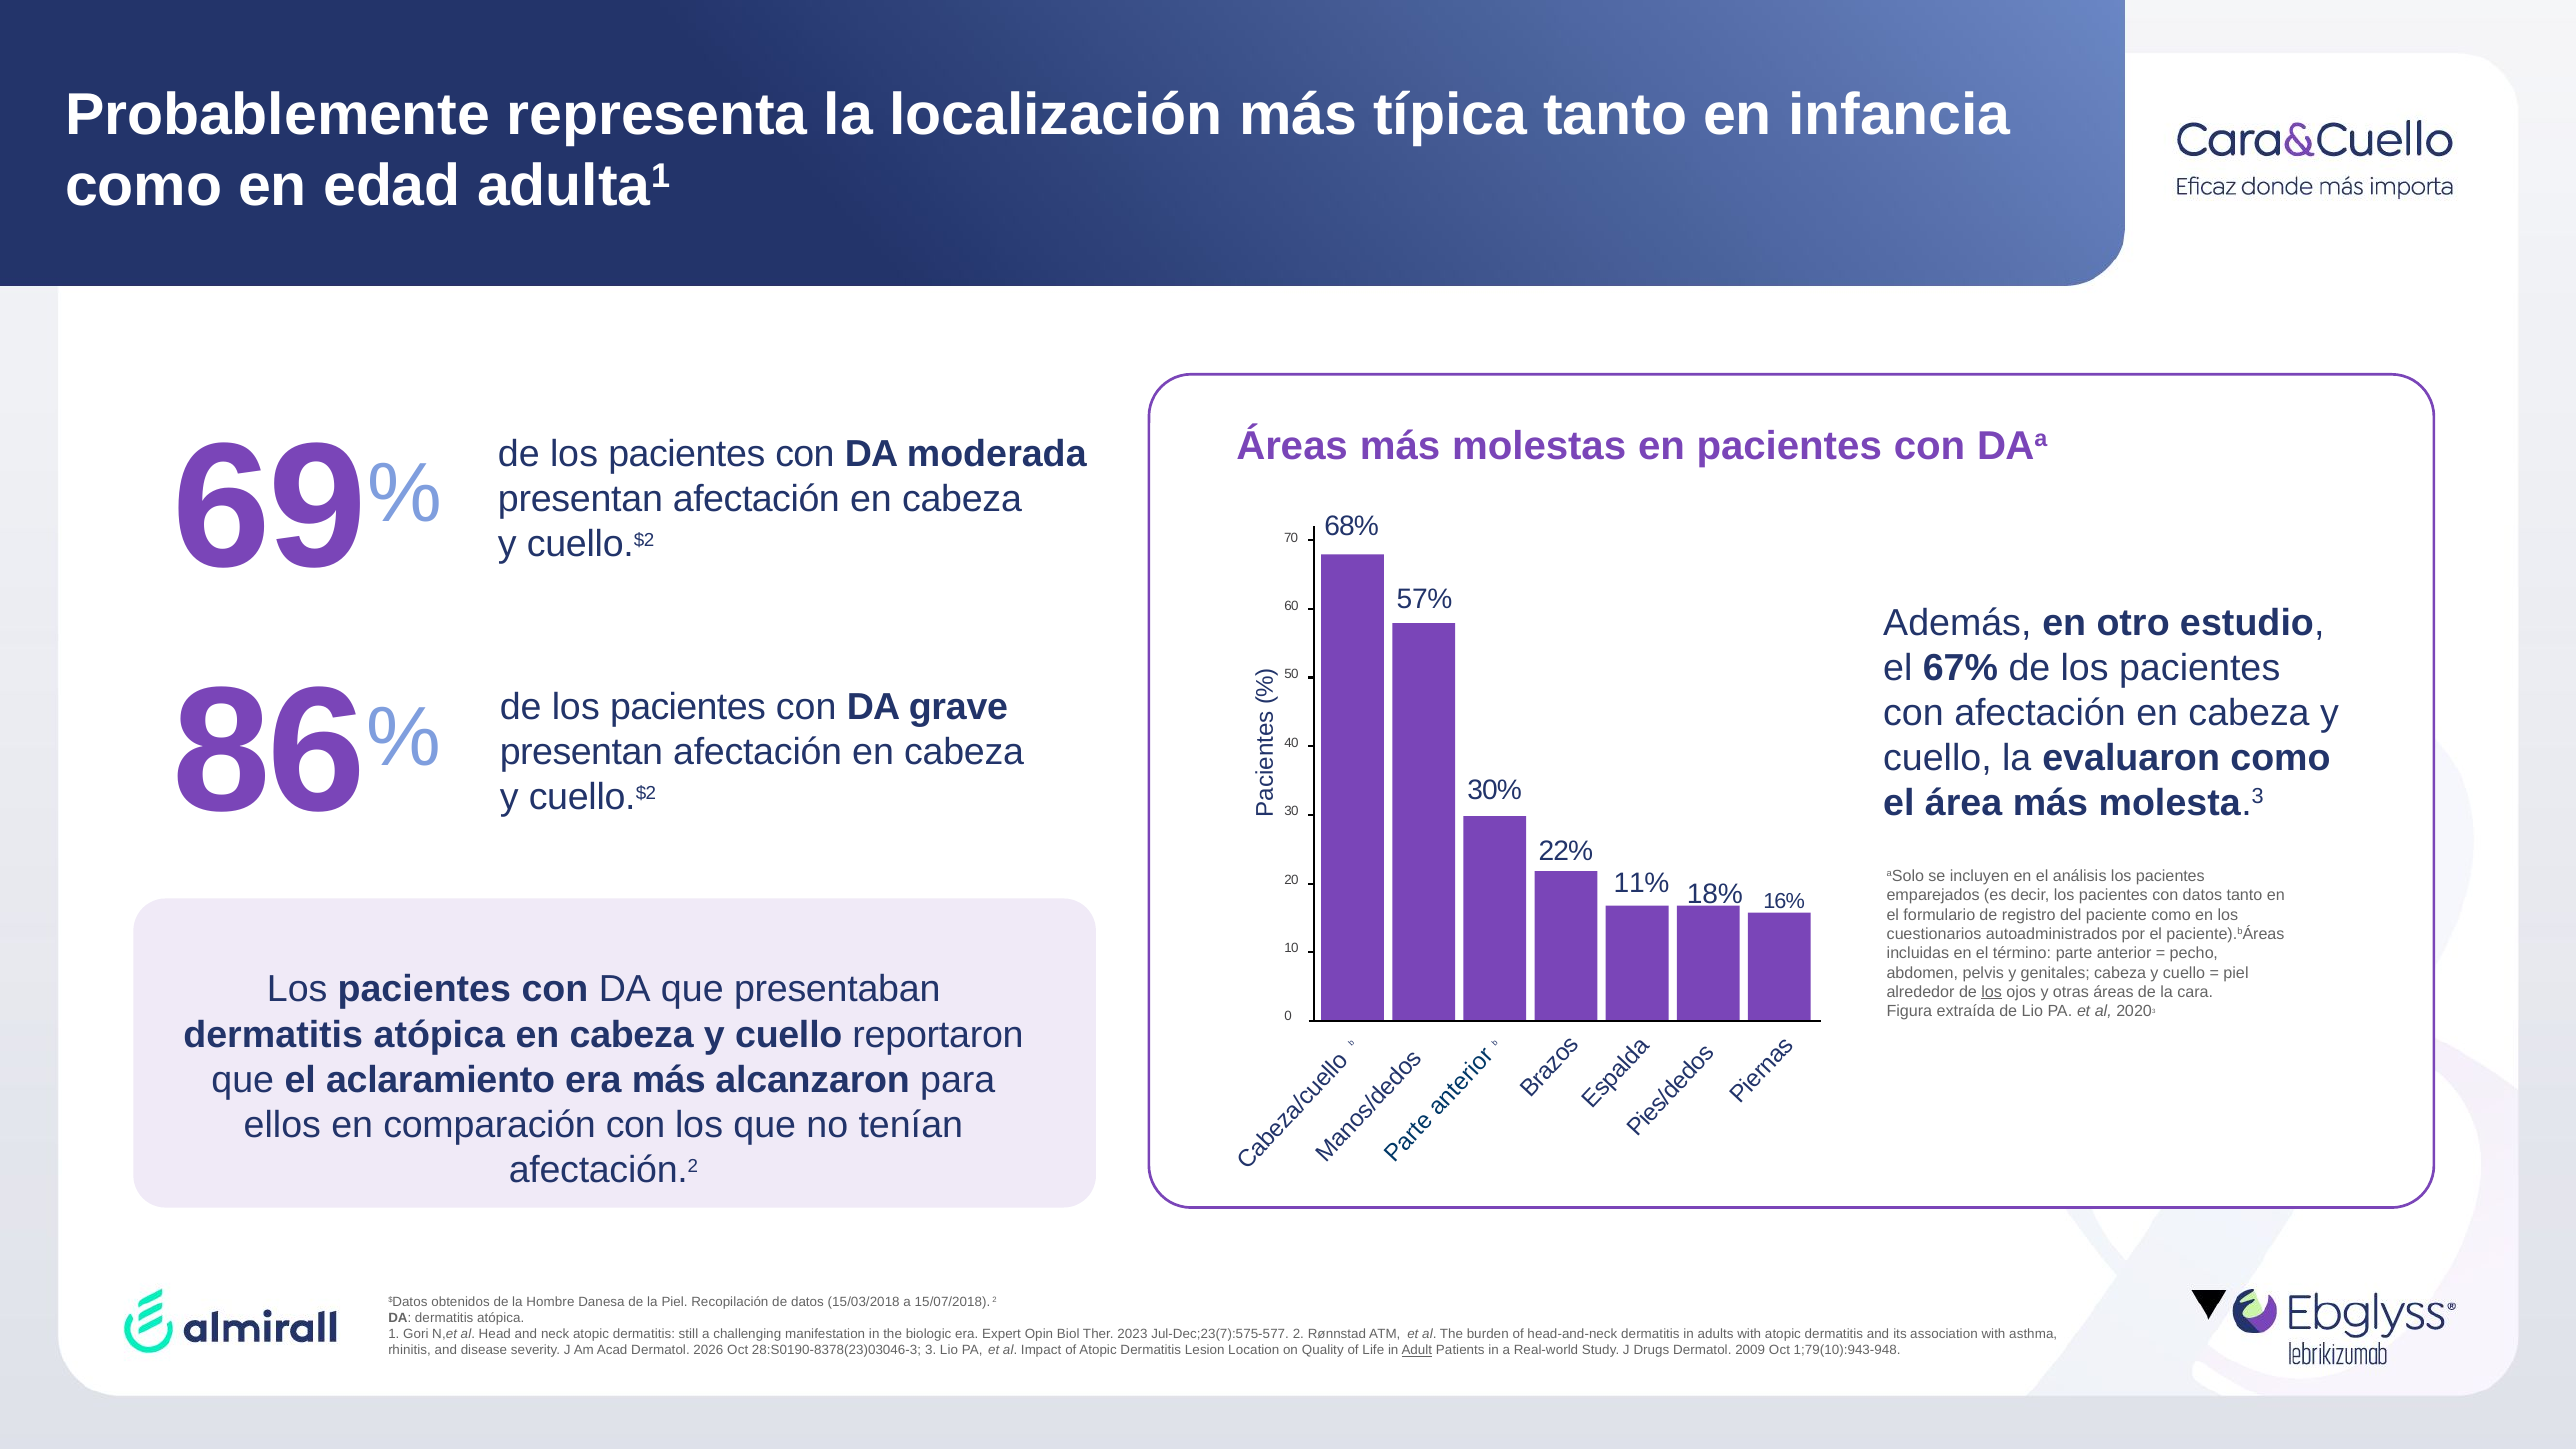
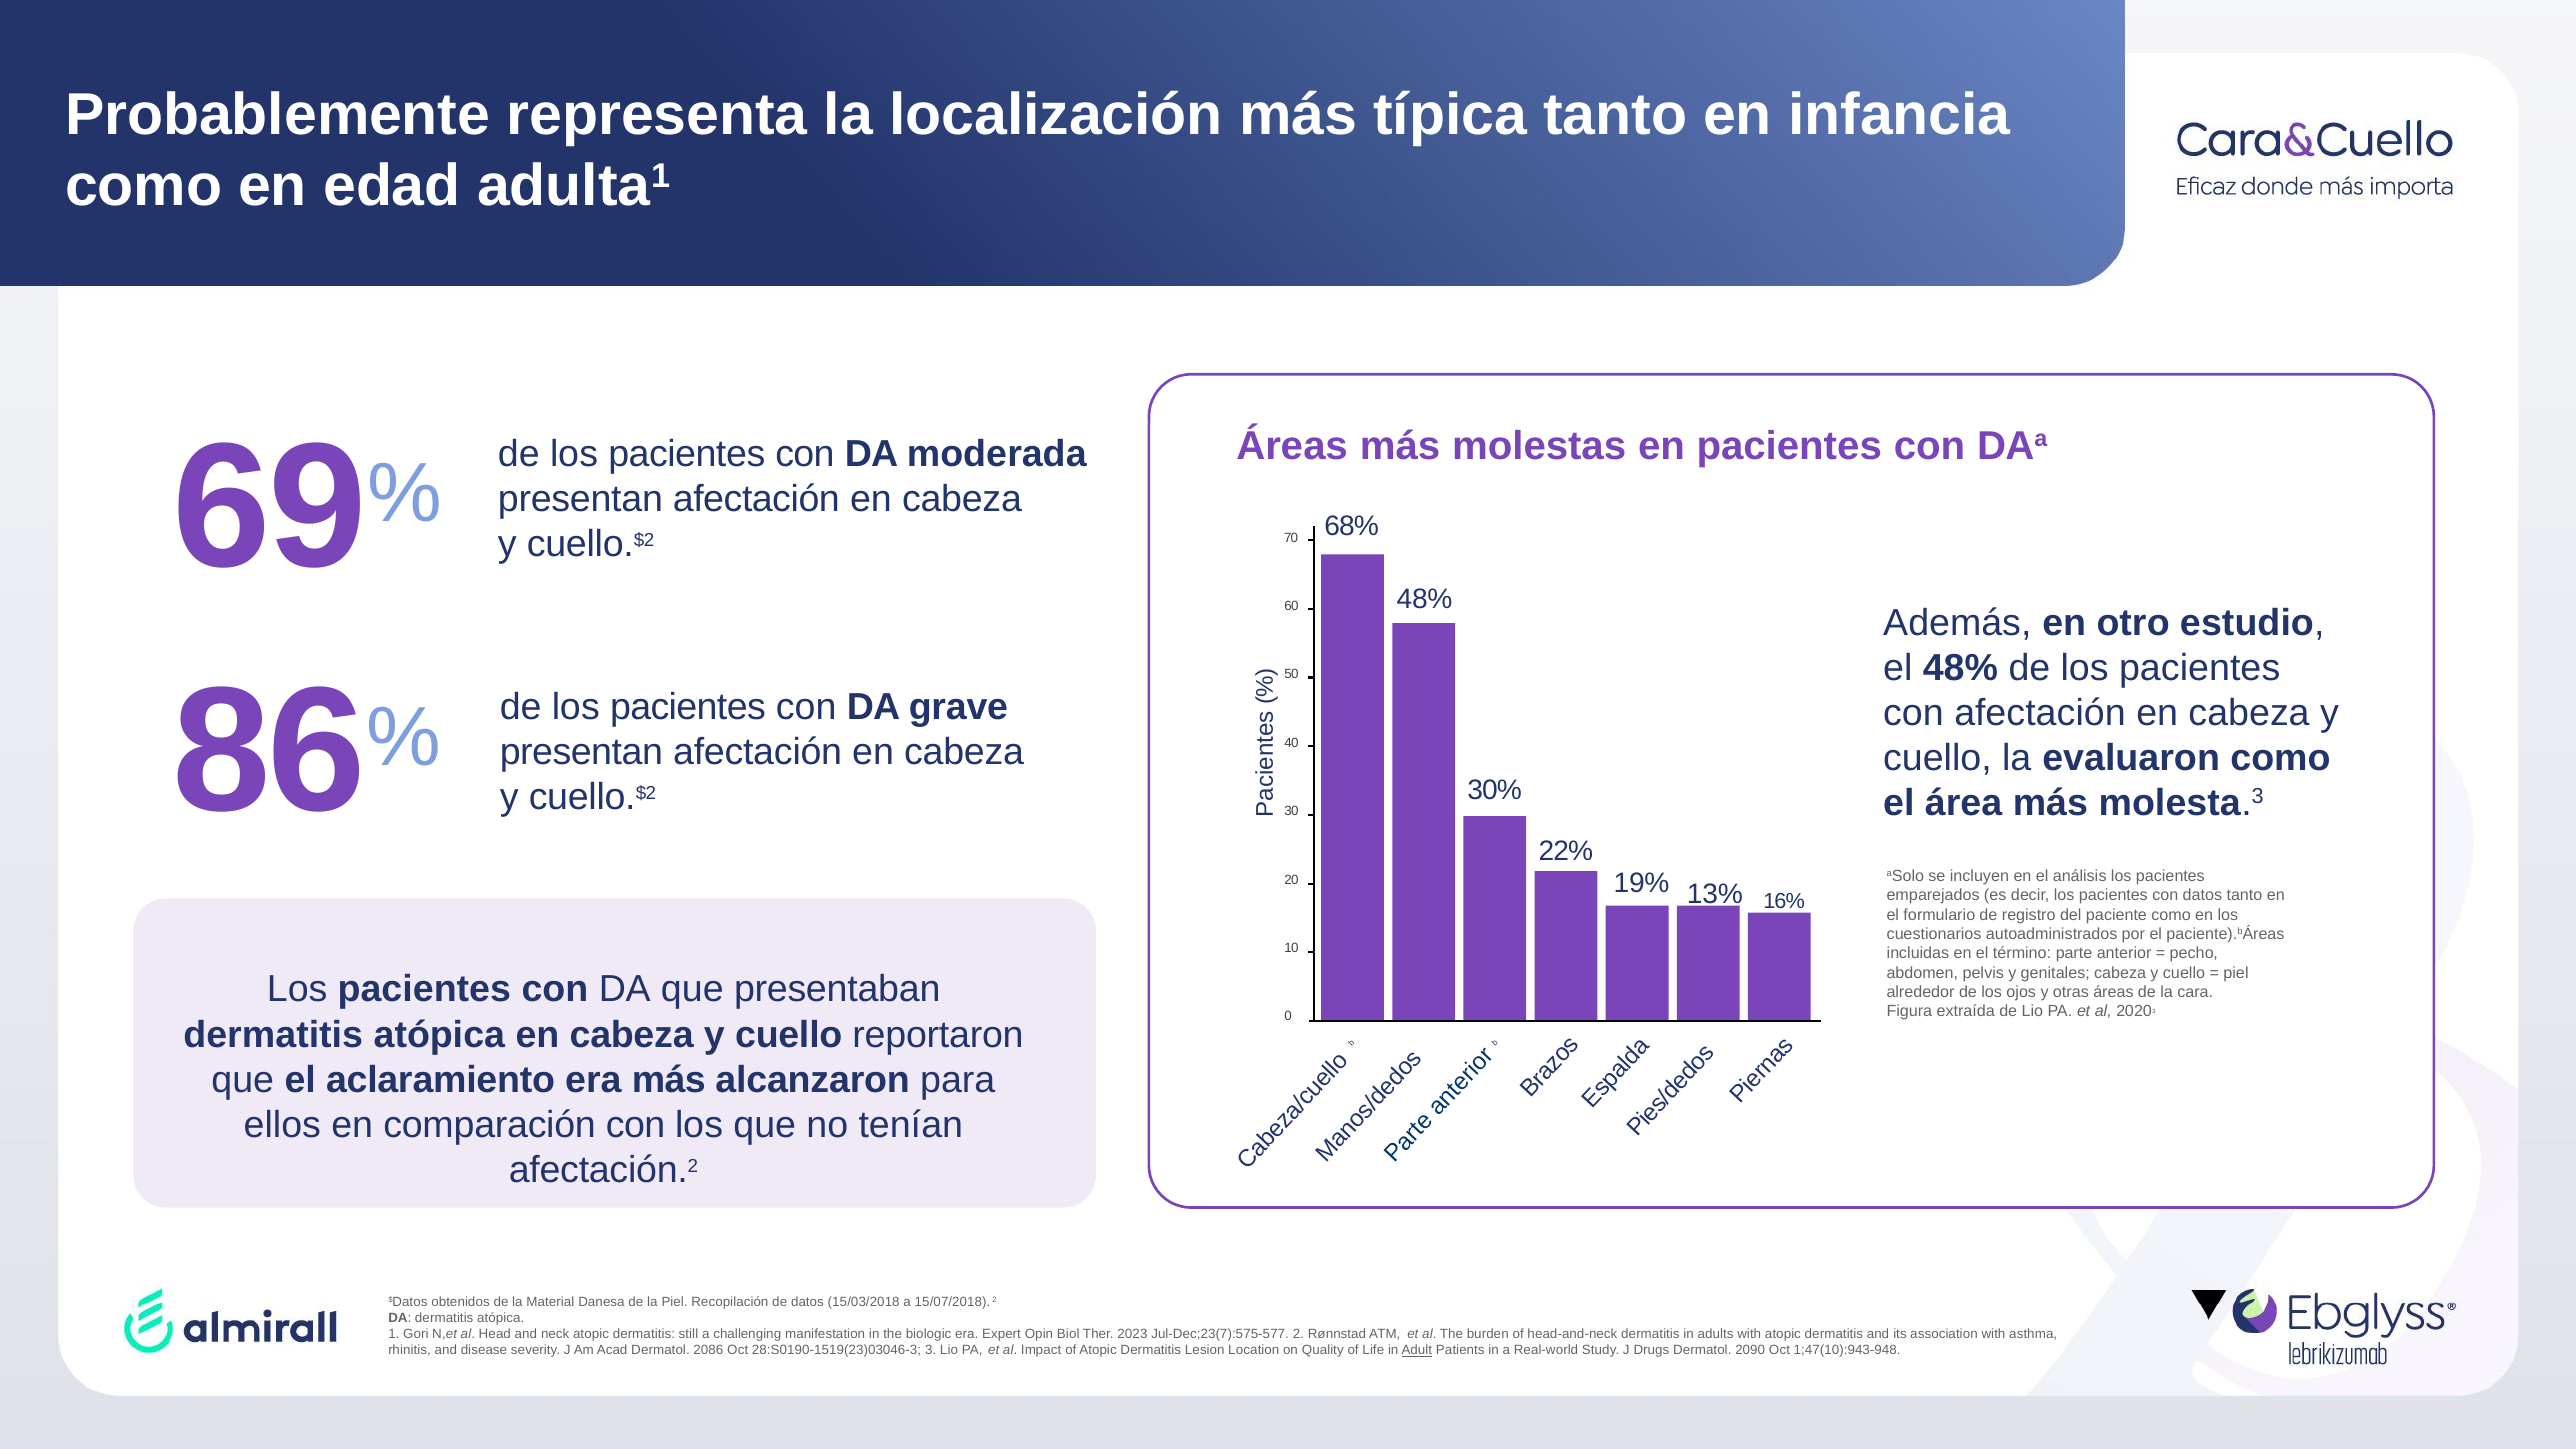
57% at (1425, 600): 57% -> 48%
el 67%: 67% -> 48%
11%: 11% -> 19%
18%: 18% -> 13%
los at (1992, 992) underline: present -> none
Hombre: Hombre -> Material
2026: 2026 -> 2086
28:S0190-8378(23)03046-3: 28:S0190-8378(23)03046-3 -> 28:S0190-1519(23)03046-3
2009: 2009 -> 2090
1;79(10):943-948: 1;79(10):943-948 -> 1;47(10):943-948
